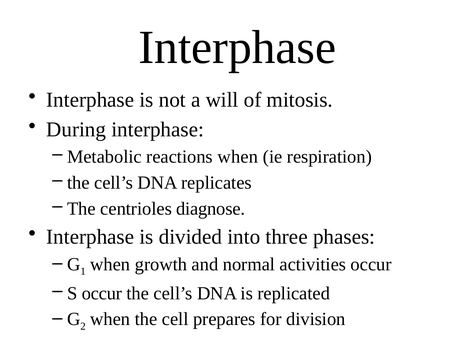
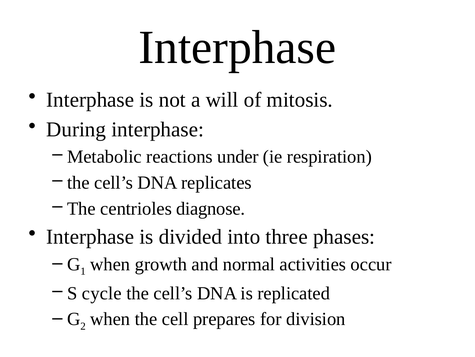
reactions when: when -> under
S occur: occur -> cycle
